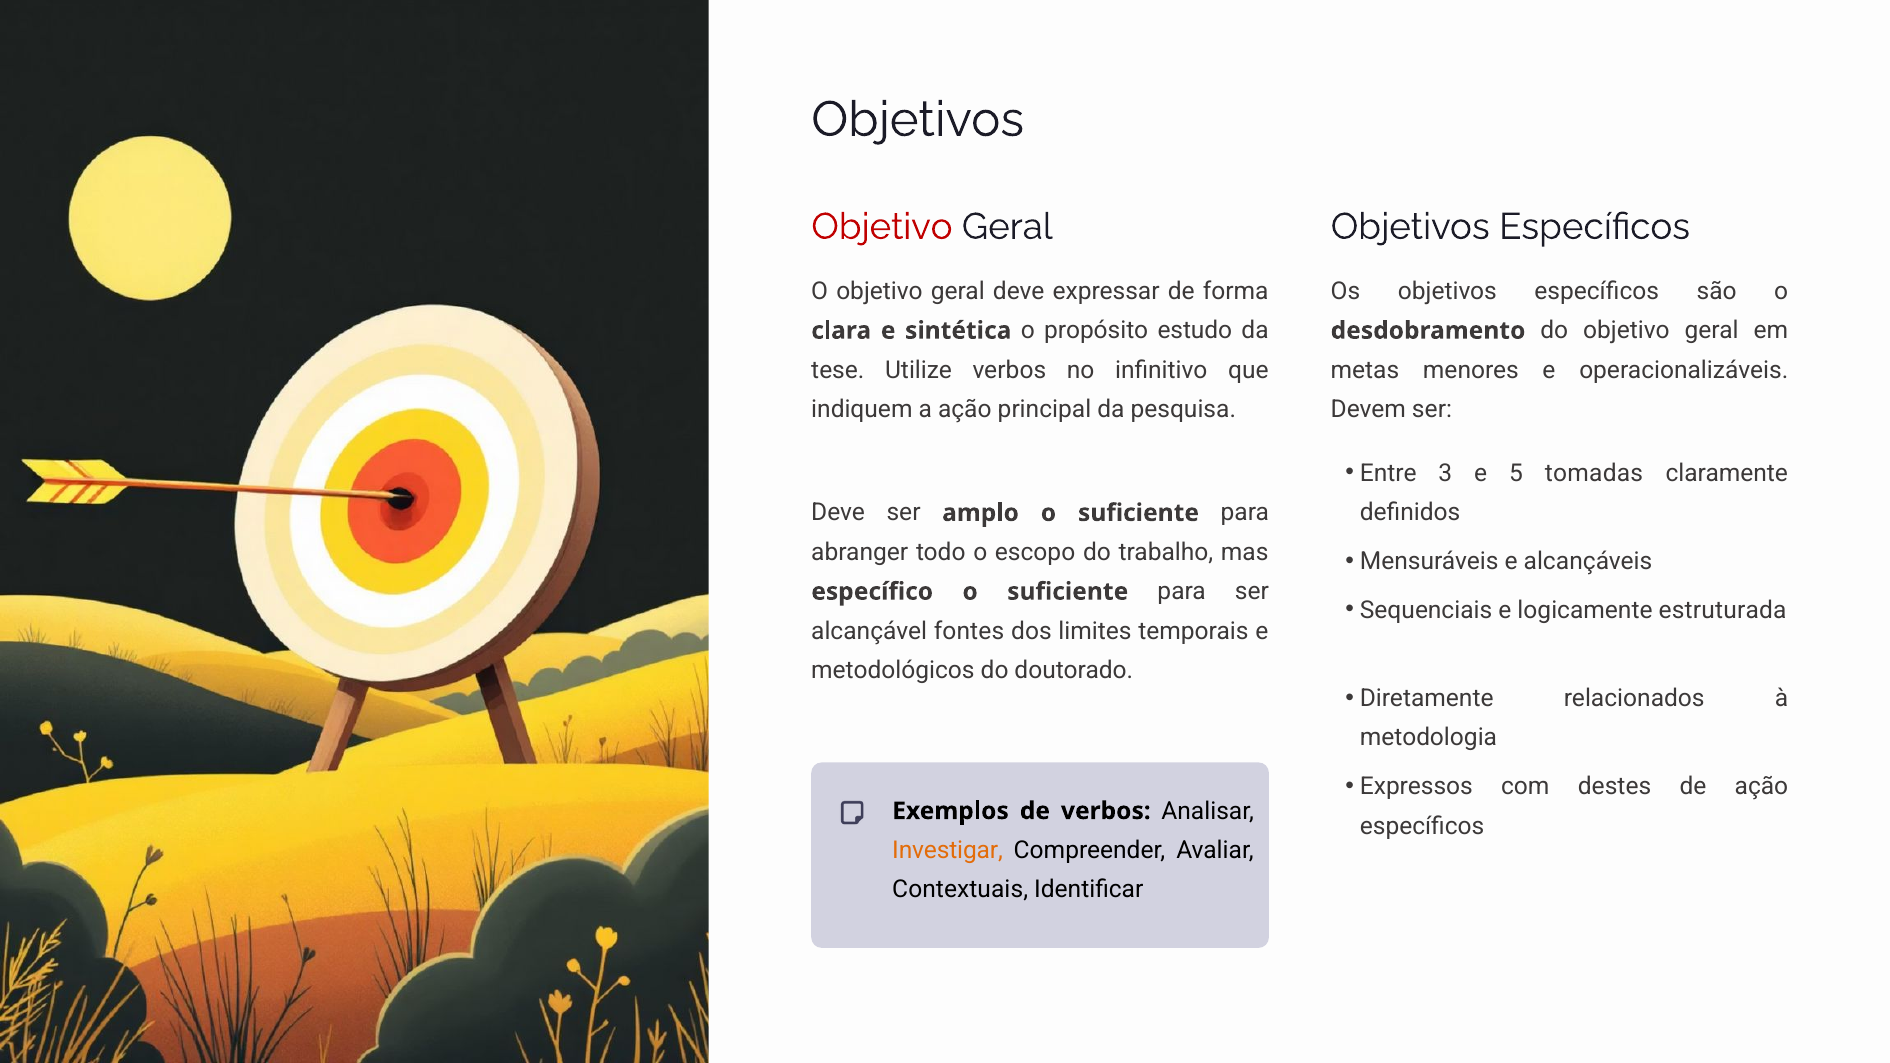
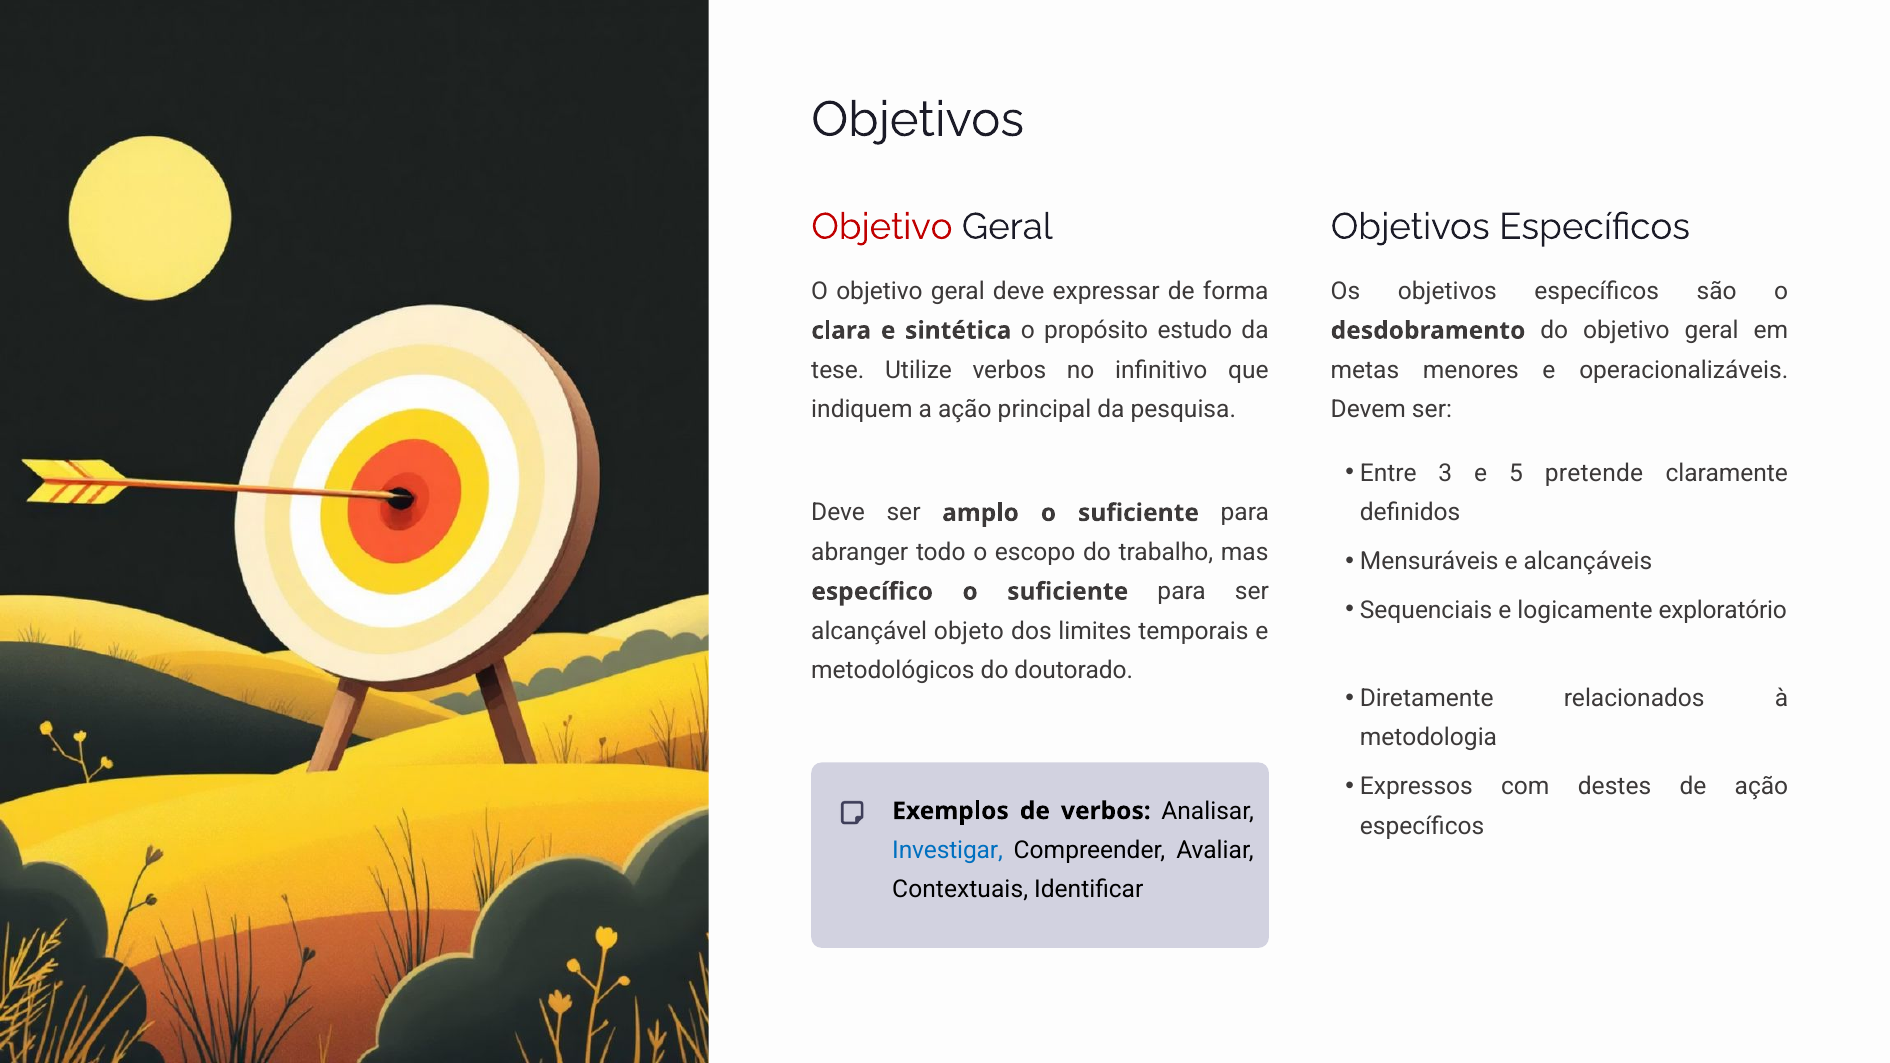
tomadas: tomadas -> pretende
estruturada: estruturada -> exploratório
fontes: fontes -> objeto
Investigar colour: orange -> blue
